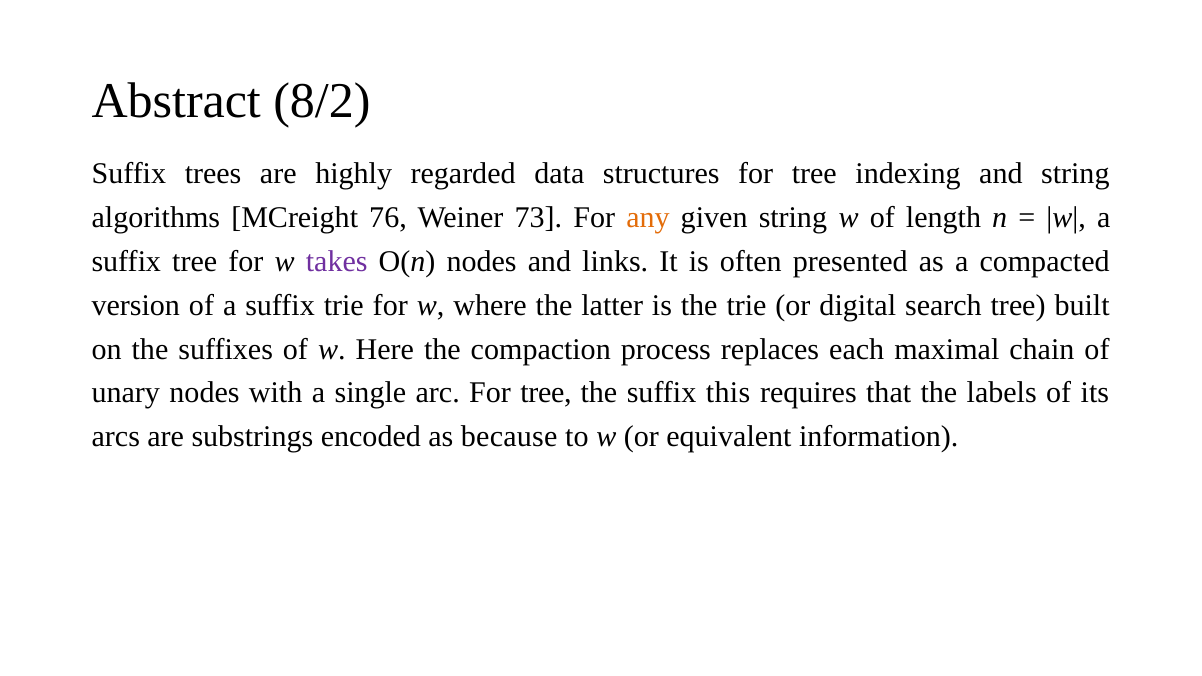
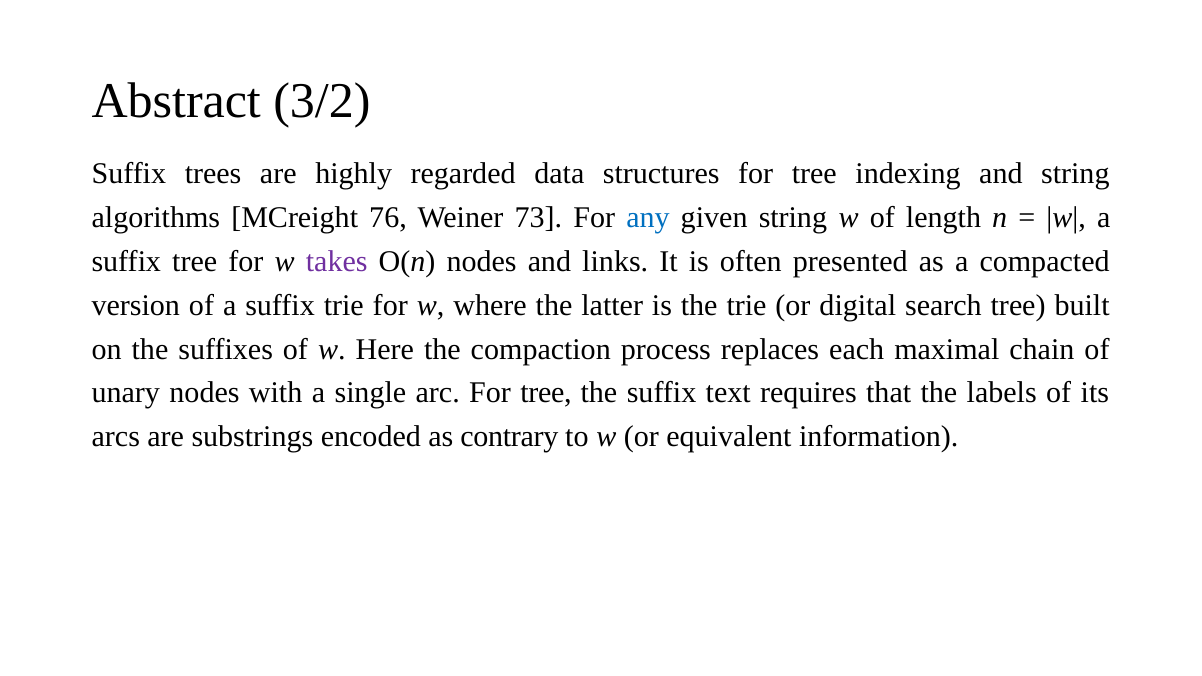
8/2: 8/2 -> 3/2
any colour: orange -> blue
this: this -> text
because: because -> contrary
